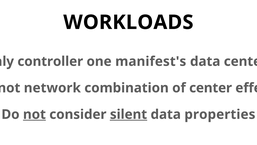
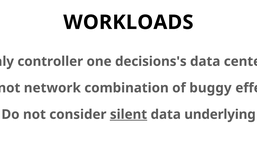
manifest's: manifest's -> decisions's
center: center -> buggy
not at (34, 114) underline: present -> none
properties: properties -> underlying
